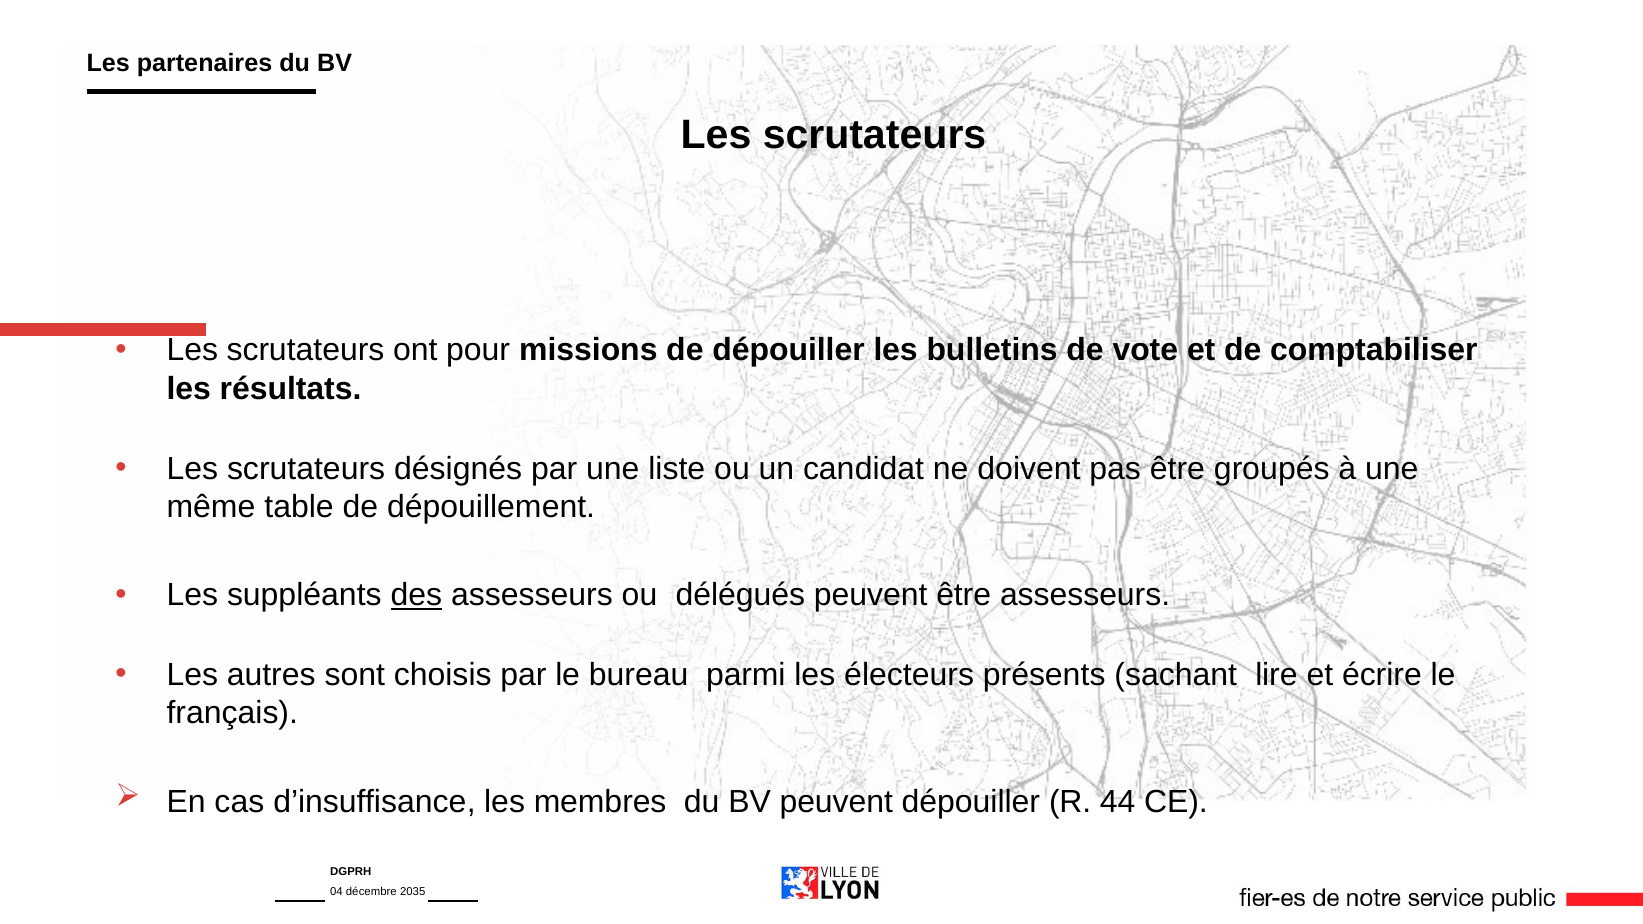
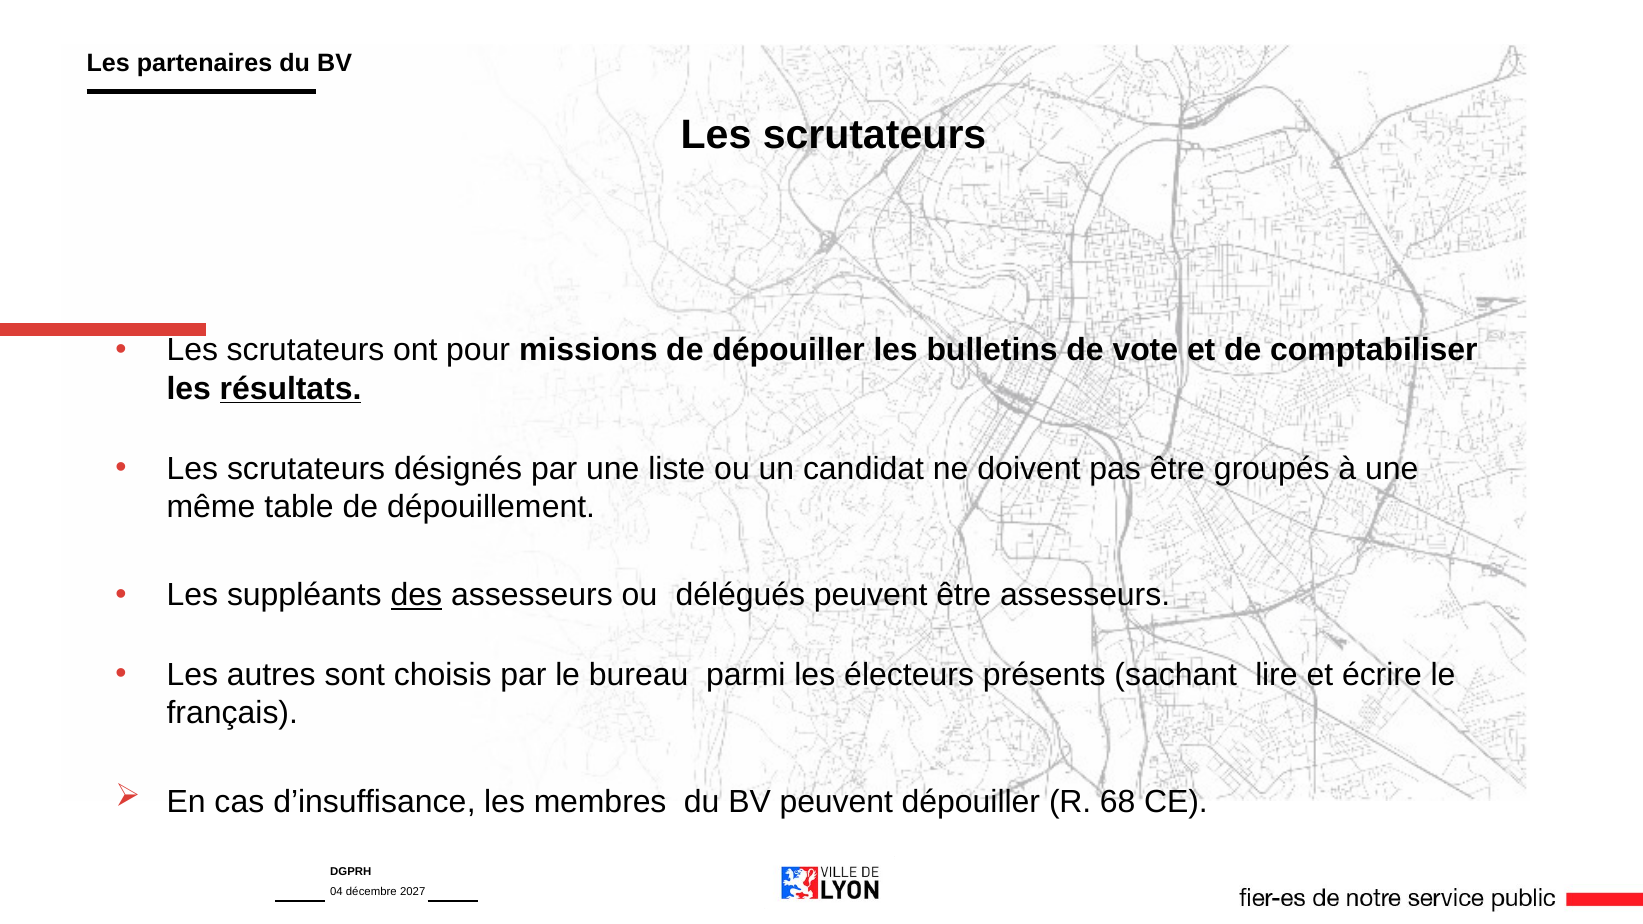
résultats underline: none -> present
44: 44 -> 68
2035: 2035 -> 2027
